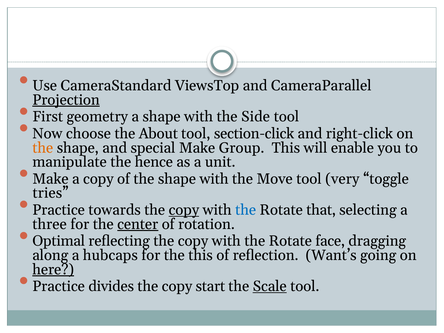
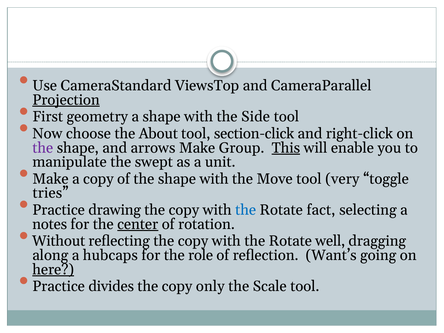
the at (43, 148) colour: orange -> purple
special: special -> arrows
This at (286, 148) underline: none -> present
hence: hence -> swept
towards: towards -> drawing
copy at (184, 210) underline: present -> none
that: that -> fact
three: three -> notes
Optimal: Optimal -> Without
face: face -> well
the this: this -> role
start: start -> only
Scale underline: present -> none
